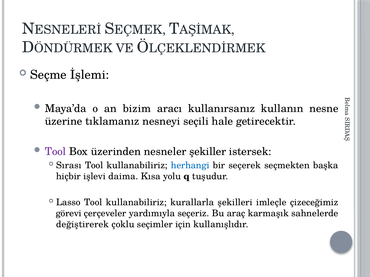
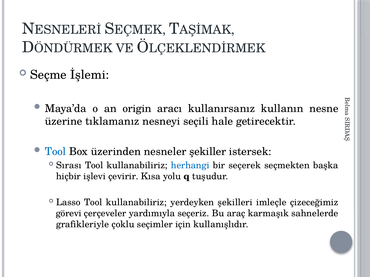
bizim: bizim -> origin
Tool at (56, 152) colour: purple -> blue
daima: daima -> çevirir
kurallarla: kurallarla -> yerdeyken
değiştirerek: değiştirerek -> grafikleriyle
